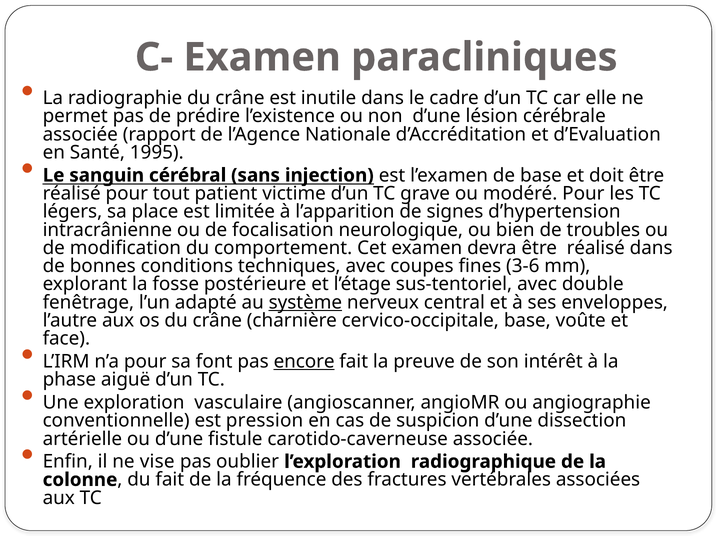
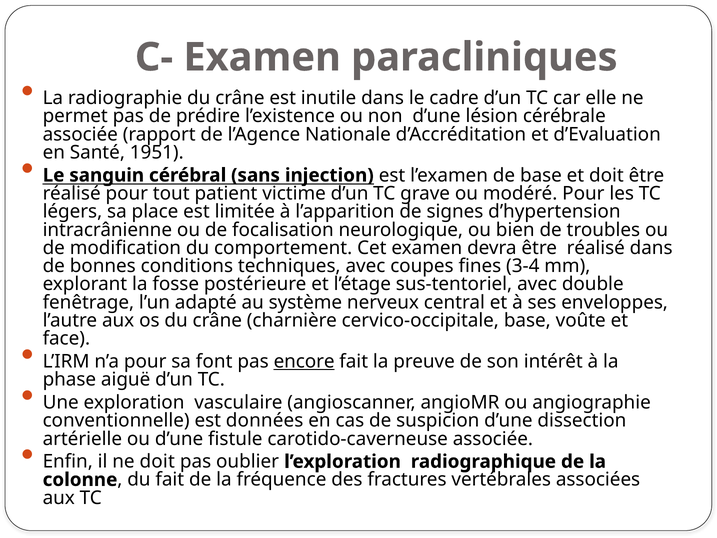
1995: 1995 -> 1951
3-6: 3-6 -> 3-4
système underline: present -> none
pression: pression -> données
ne vise: vise -> doit
